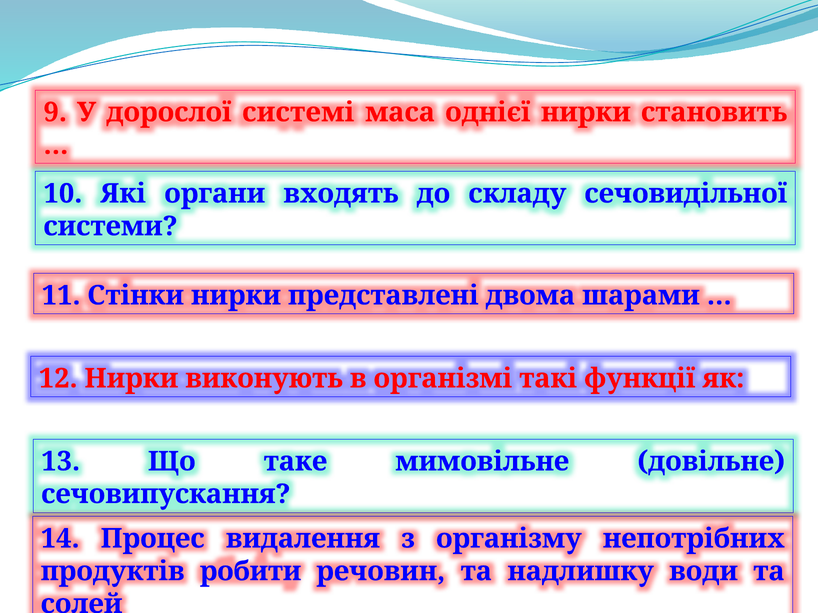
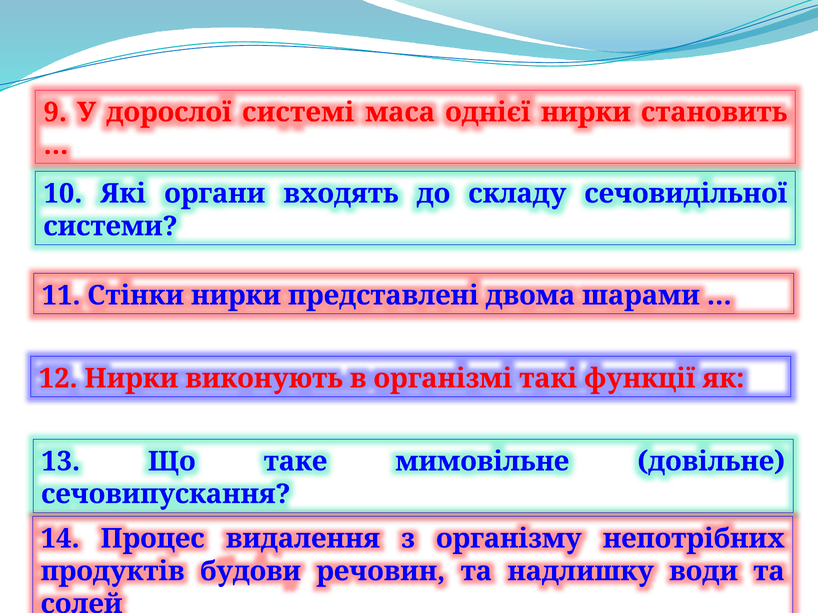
робити: робити -> будови
